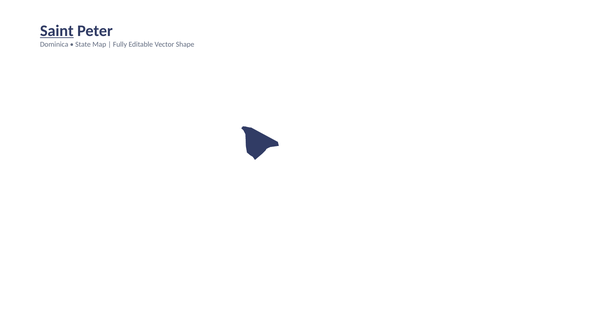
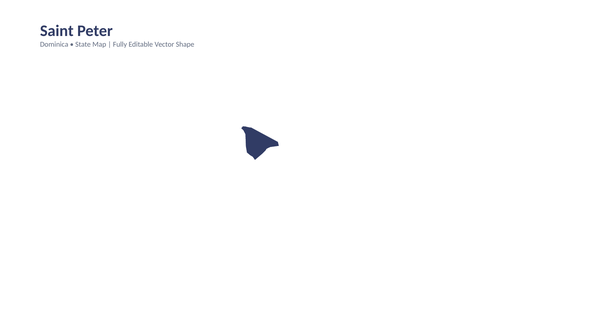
Saint underline: present -> none
